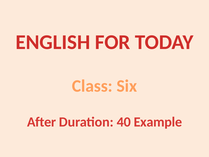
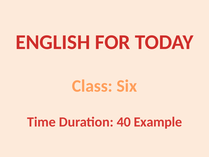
After: After -> Time
